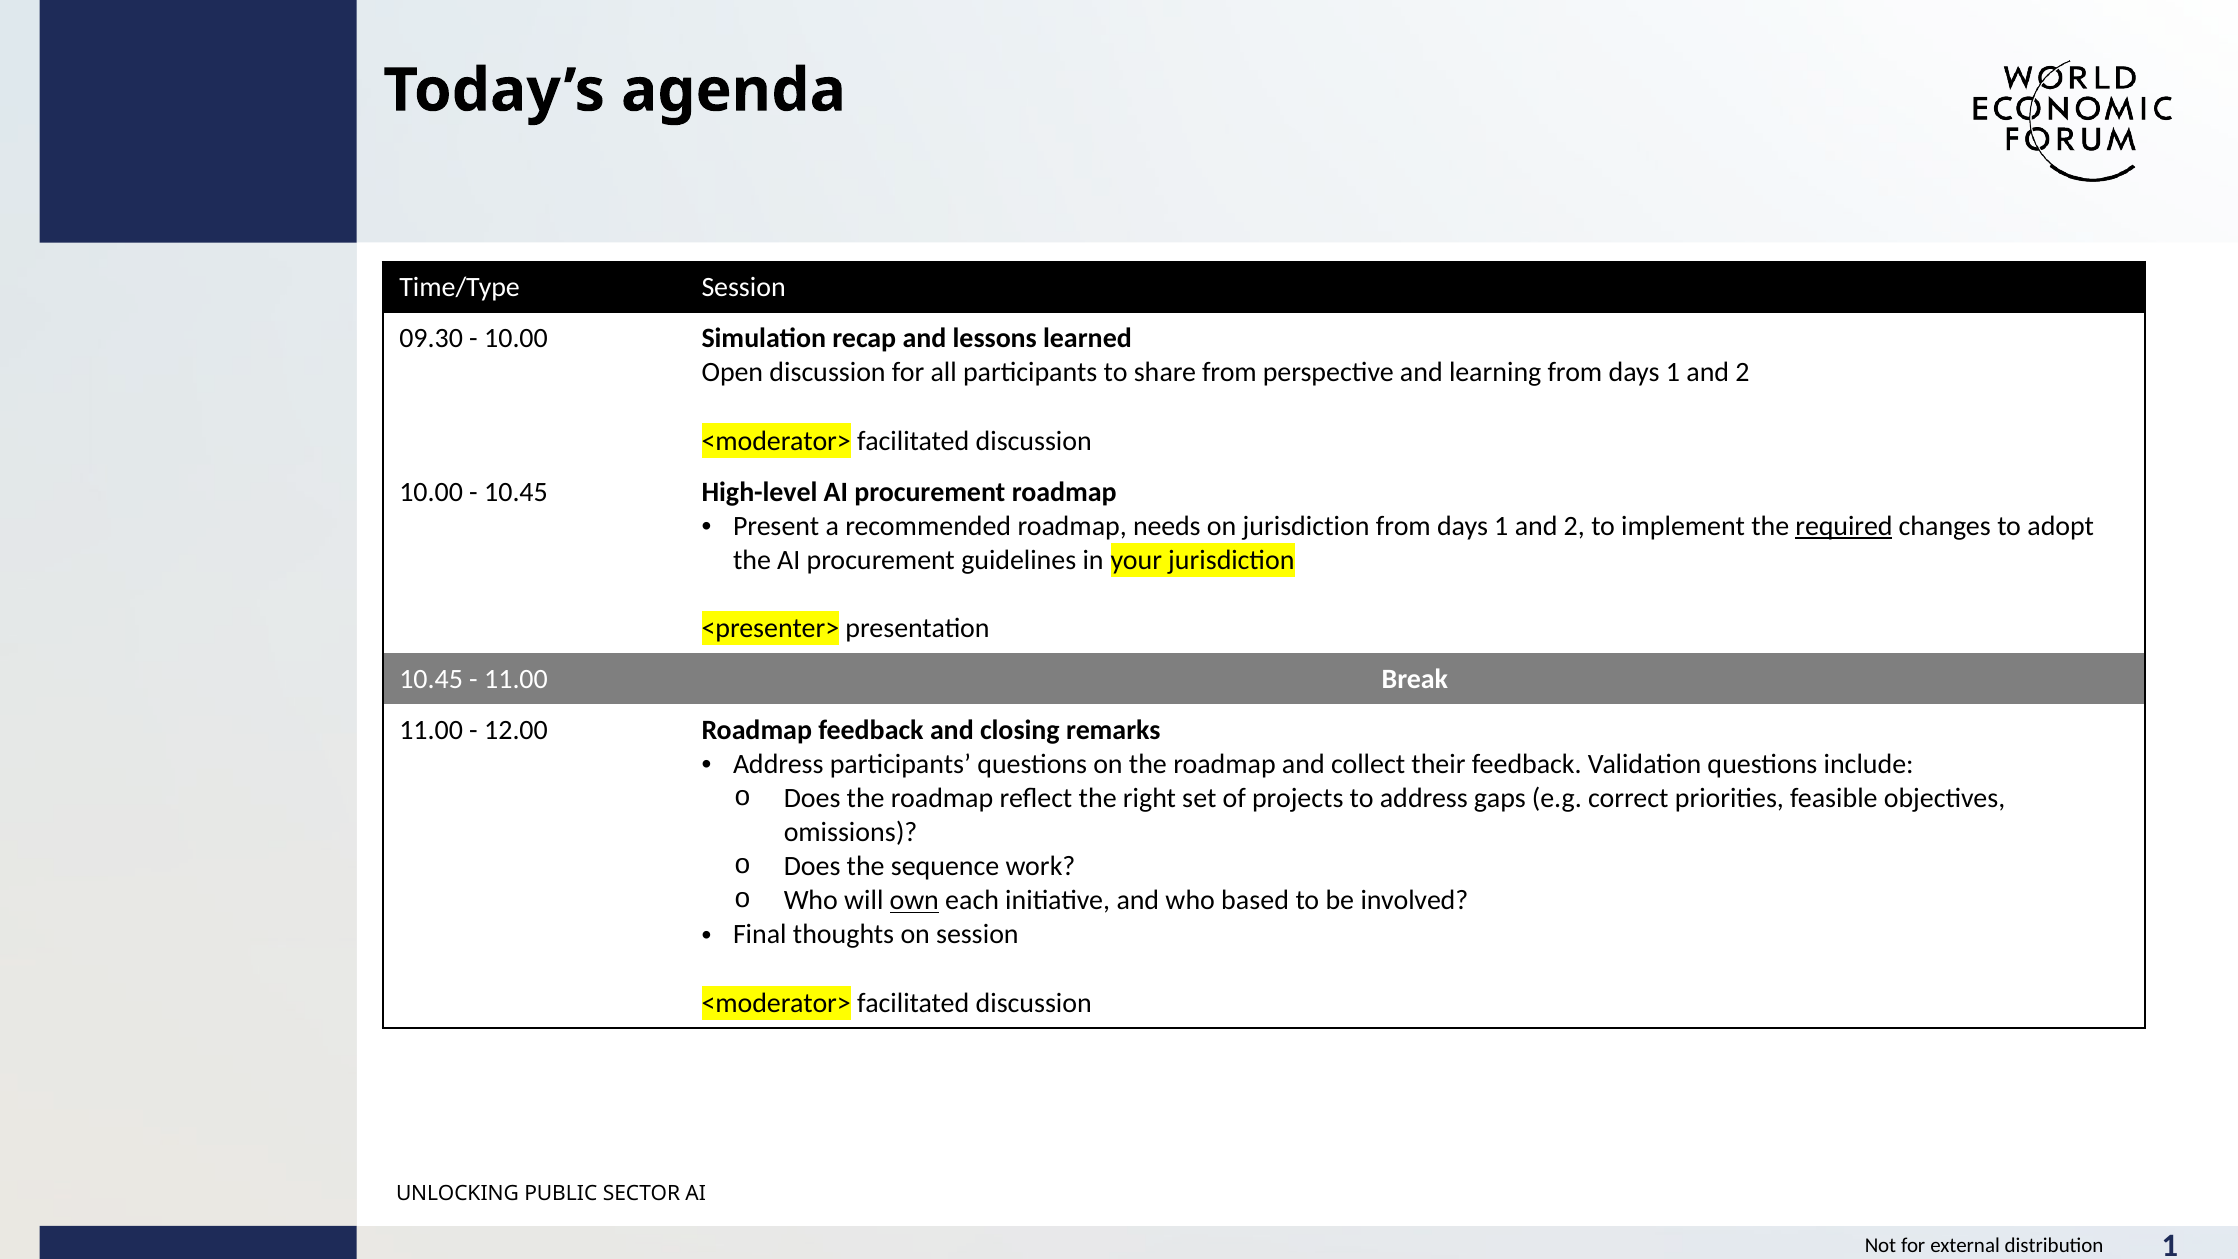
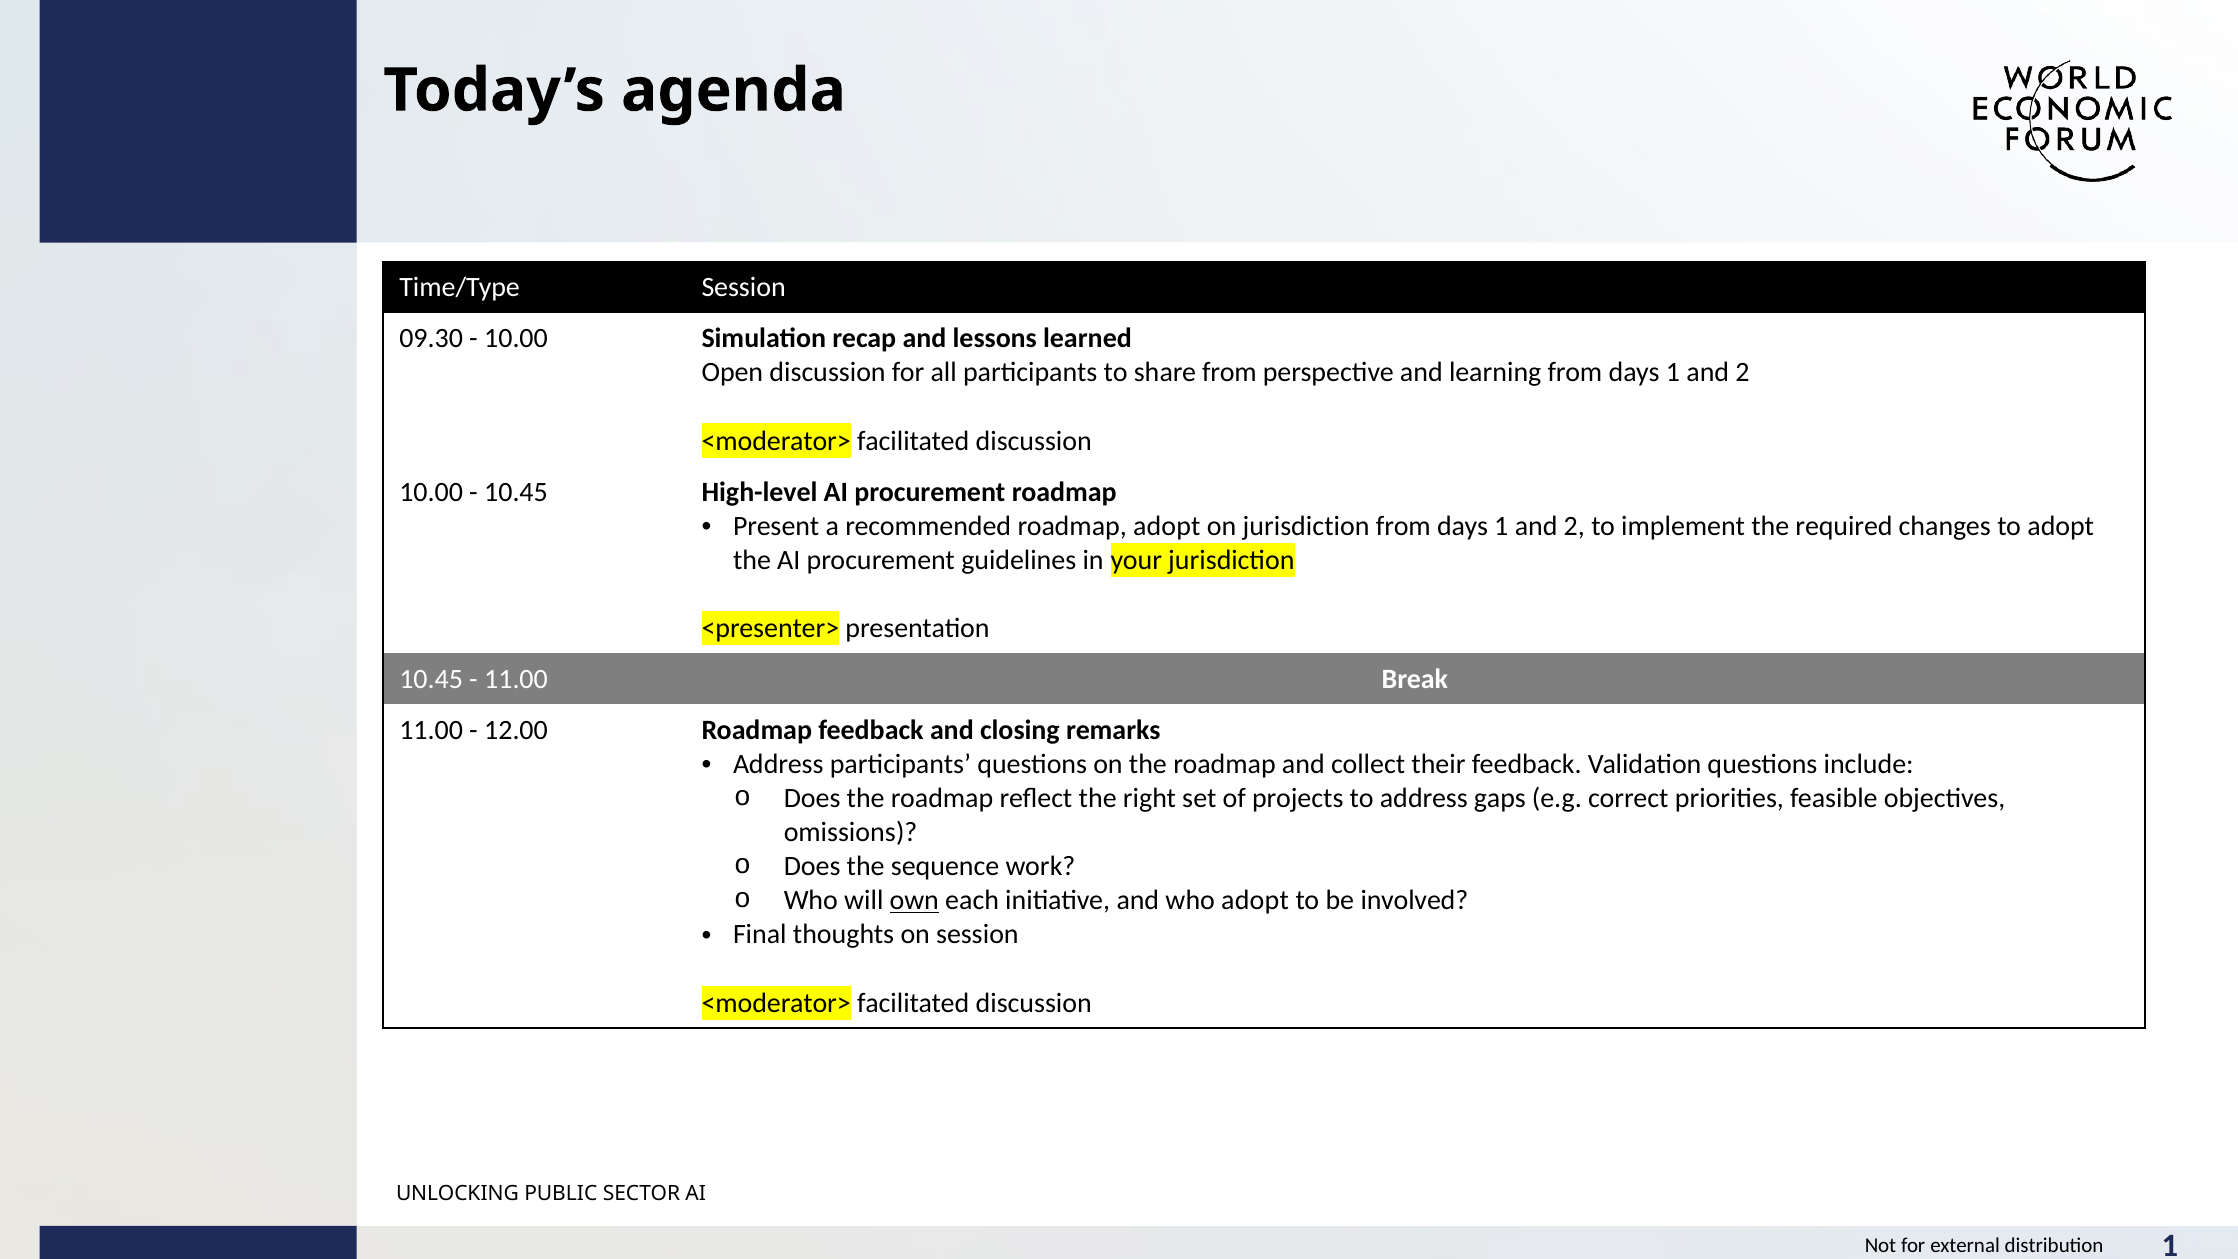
roadmap needs: needs -> adopt
required underline: present -> none
who based: based -> adopt
